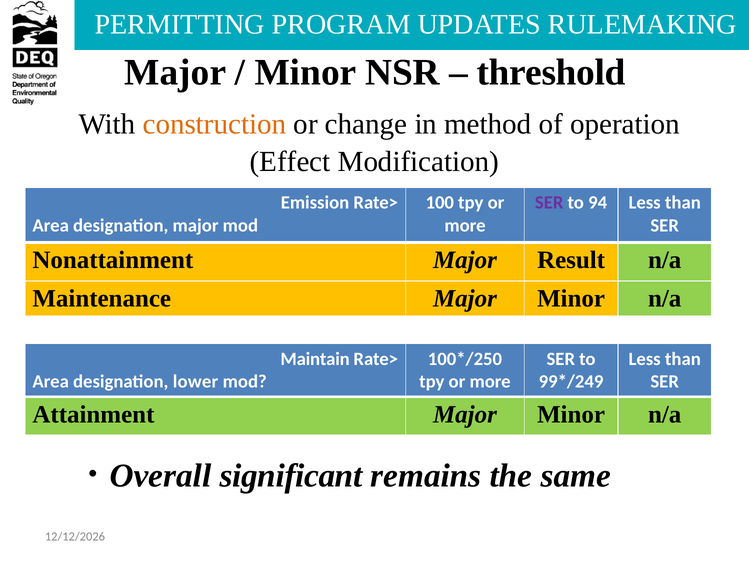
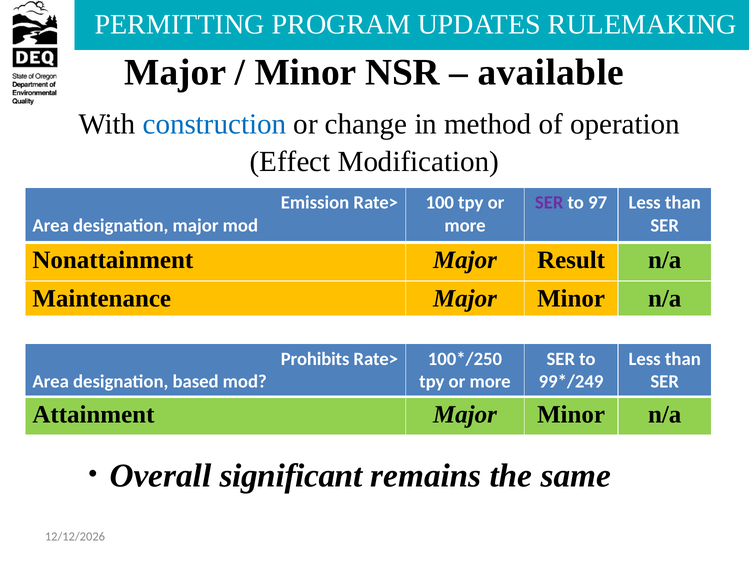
threshold: threshold -> available
construction colour: orange -> blue
94: 94 -> 97
Maintain: Maintain -> Prohibits
lower: lower -> based
